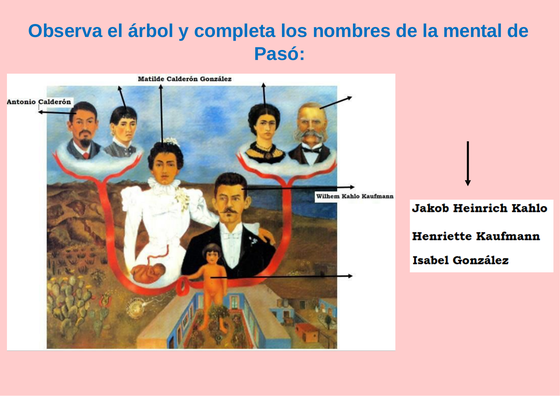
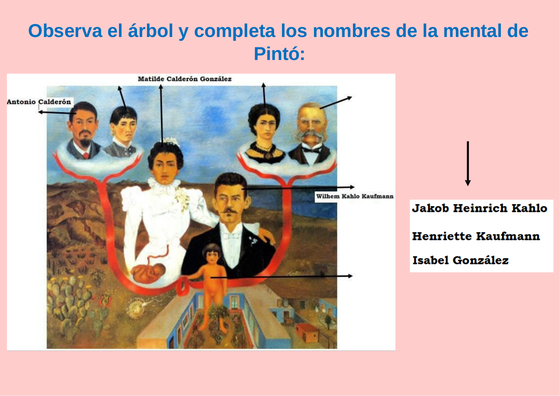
Pasó: Pasó -> Pintó
